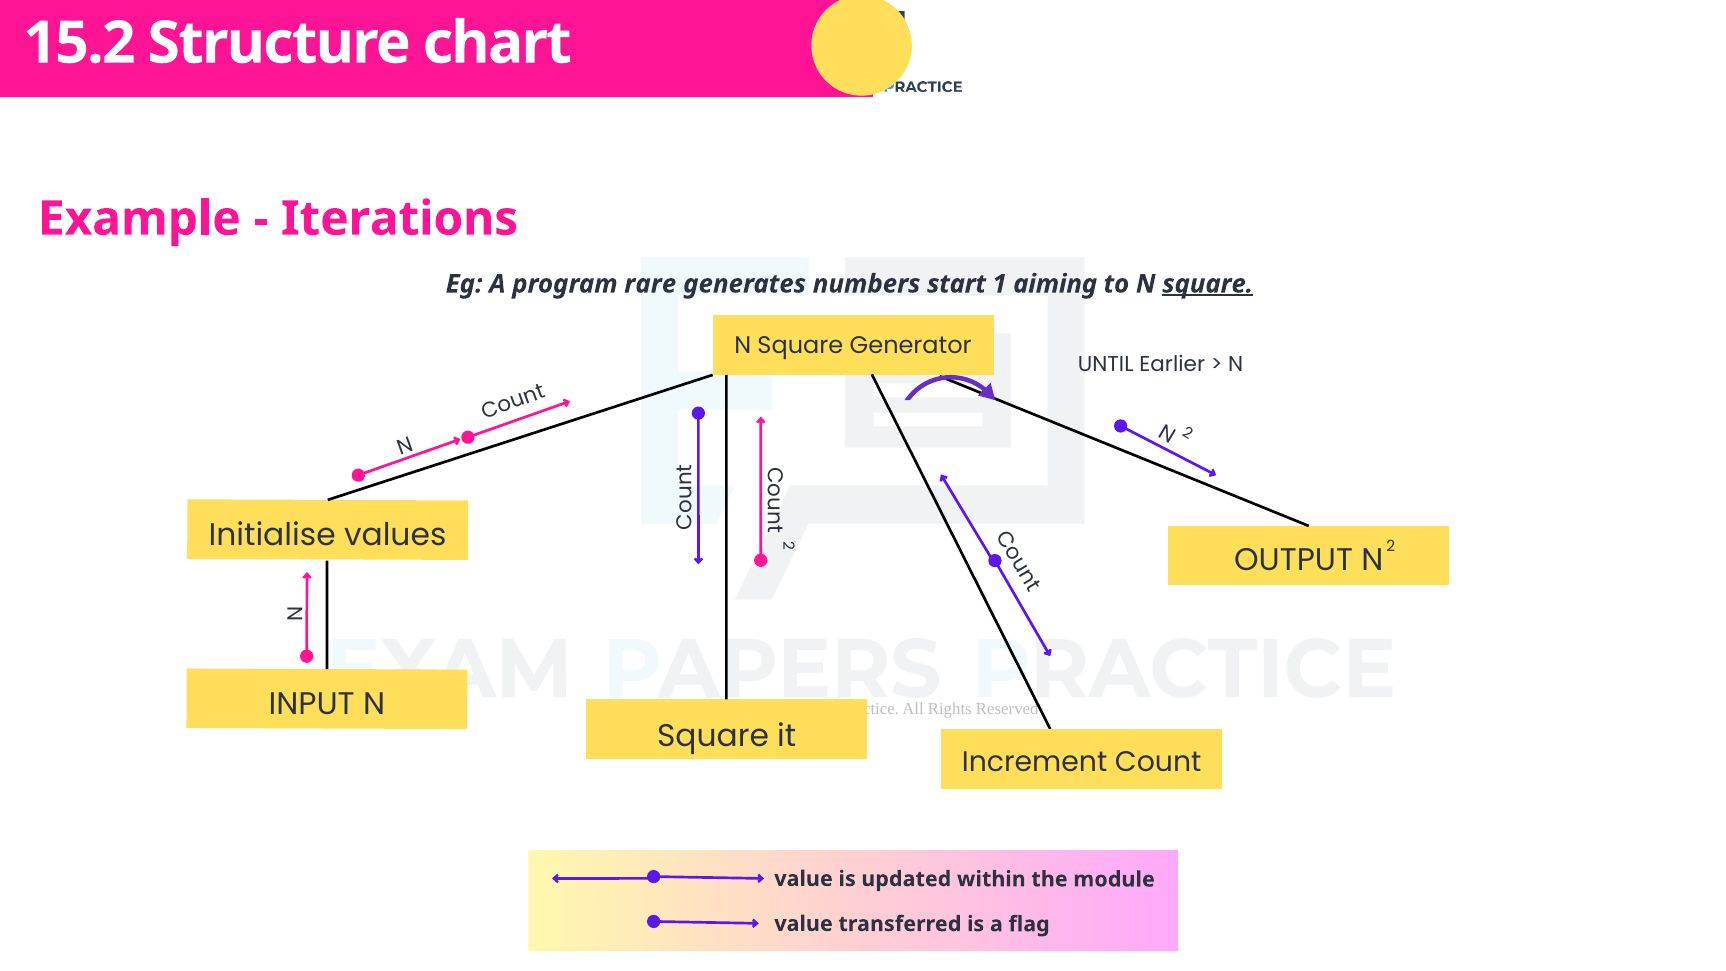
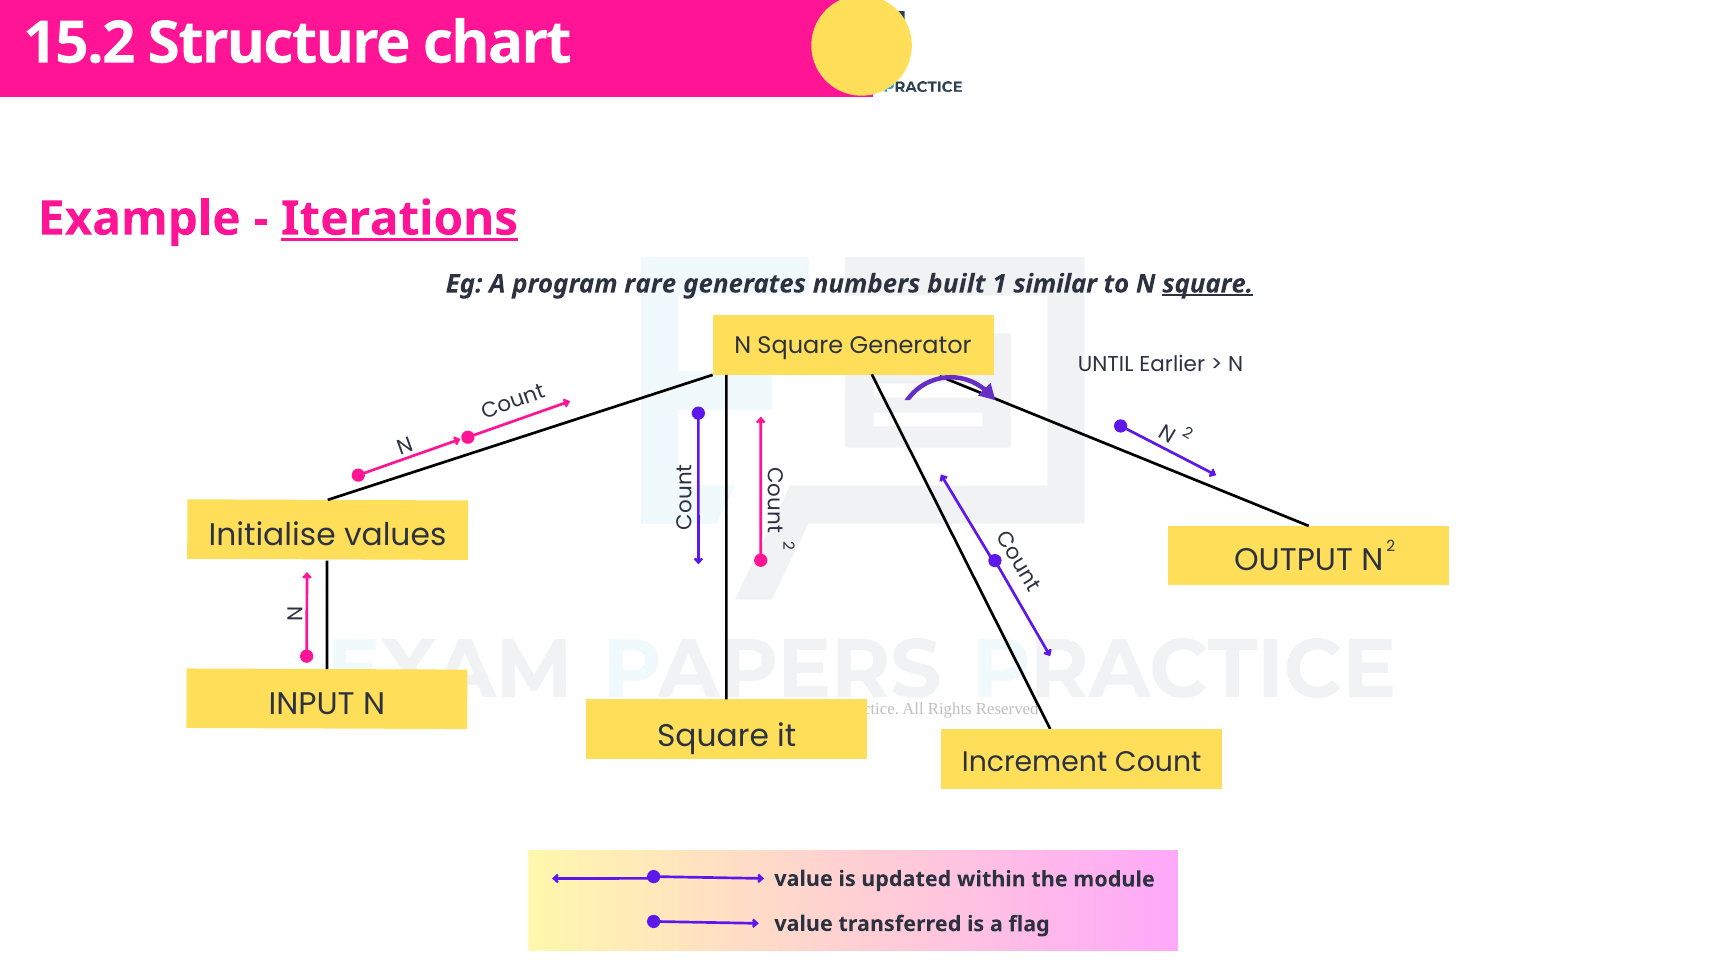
Iterations underline: none -> present
start: start -> built
aiming: aiming -> similar
